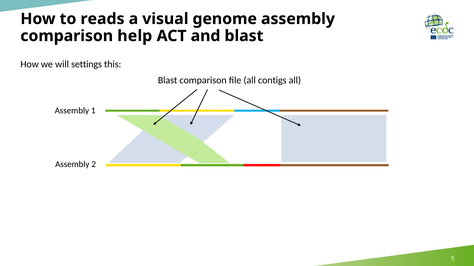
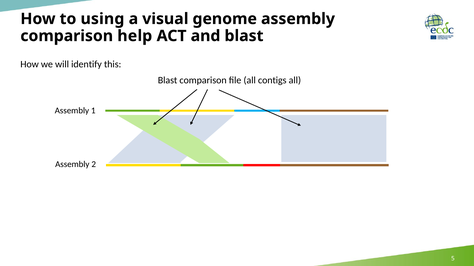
reads: reads -> using
settings: settings -> identify
